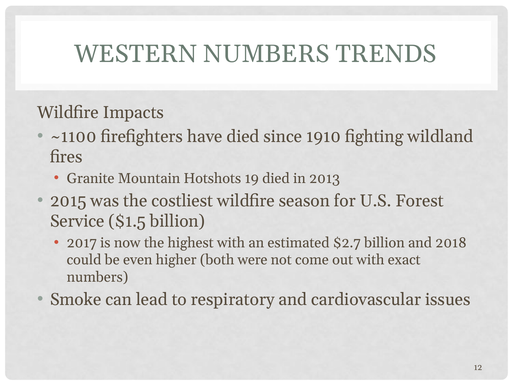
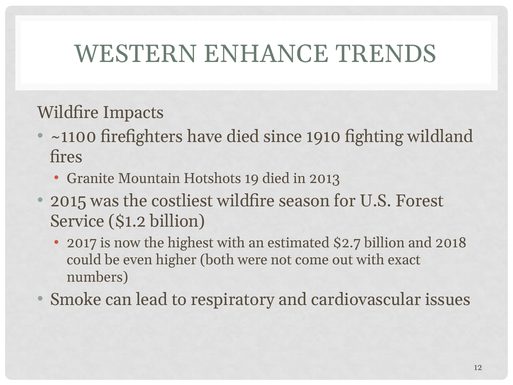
WESTERN NUMBERS: NUMBERS -> ENHANCE
$1.5: $1.5 -> $1.2
